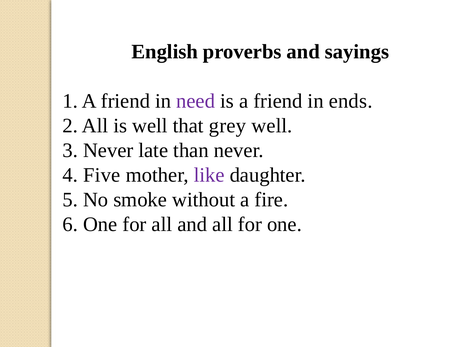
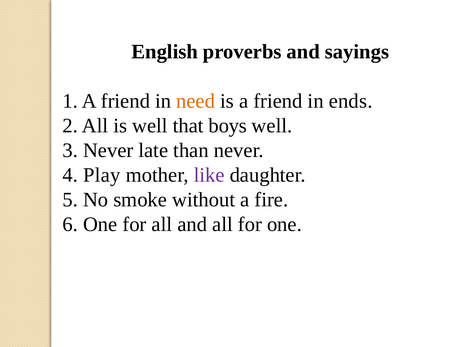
need colour: purple -> orange
grey: grey -> boys
Five: Five -> Play
